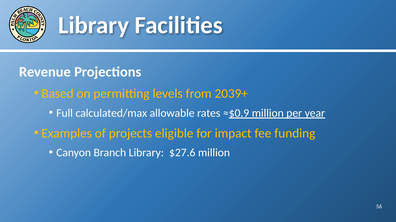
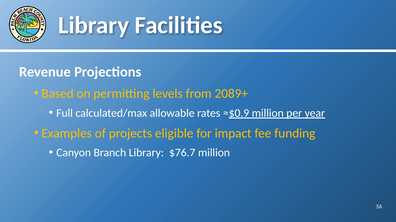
2039+: 2039+ -> 2089+
$27.6: $27.6 -> $76.7
